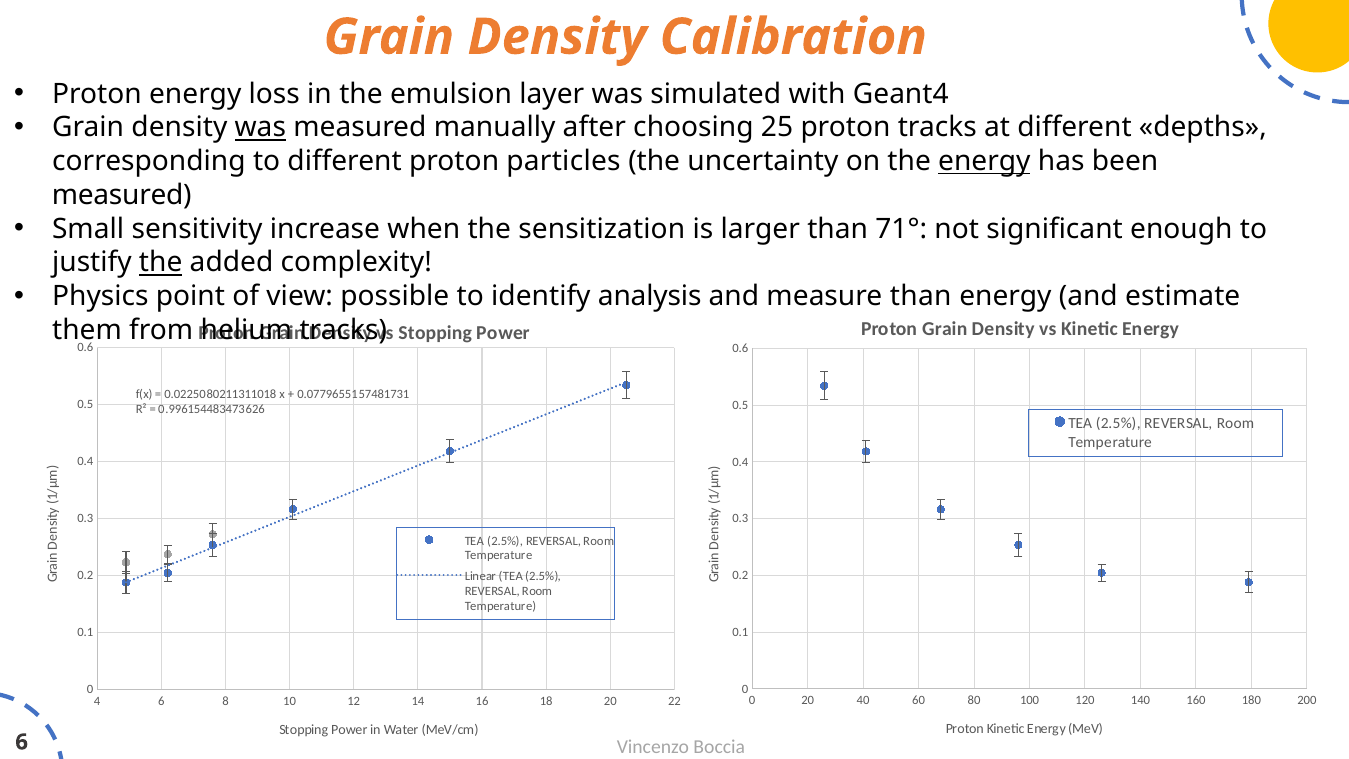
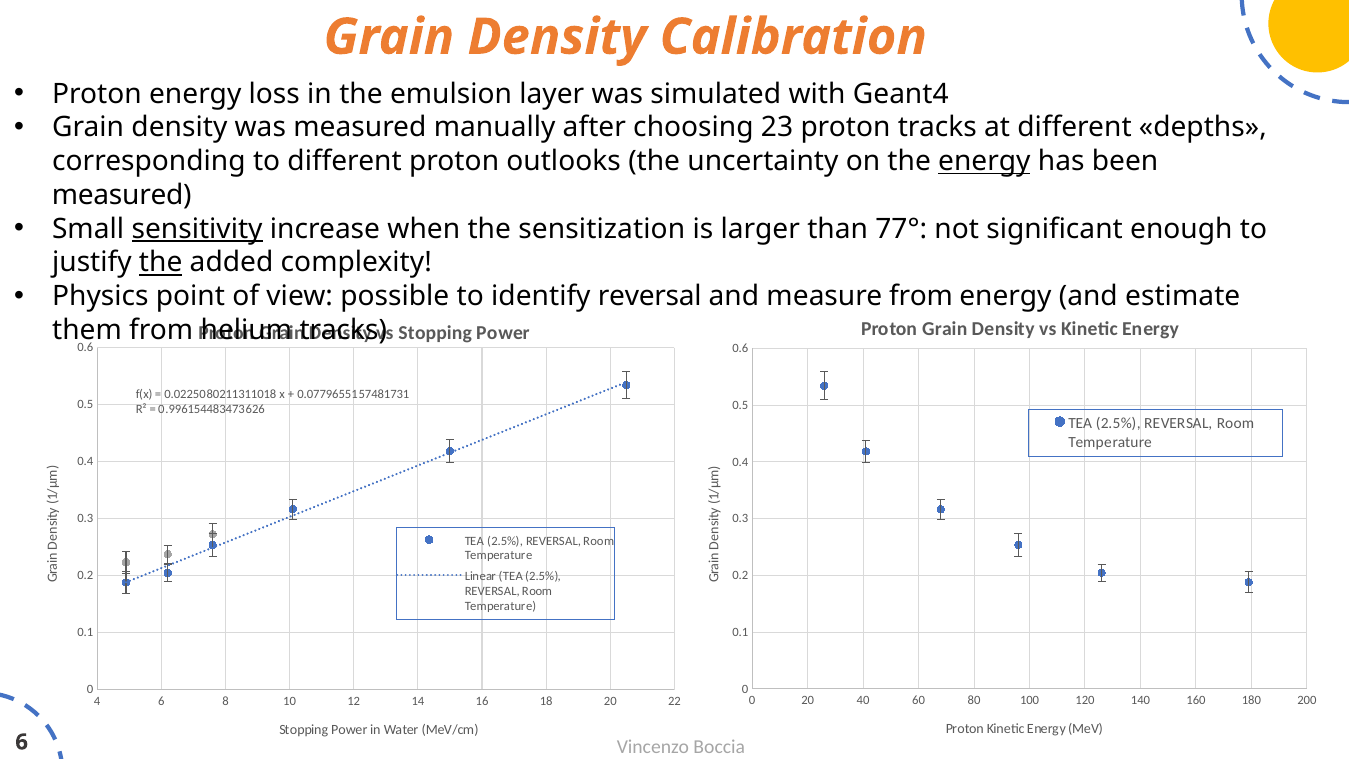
was at (260, 128) underline: present -> none
25: 25 -> 23
particles: particles -> outlooks
sensitivity underline: none -> present
71°: 71° -> 77°
identify analysis: analysis -> reversal
measure than: than -> from
